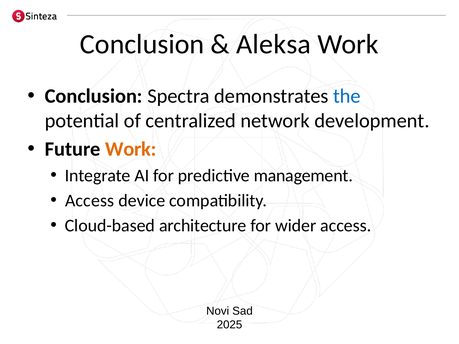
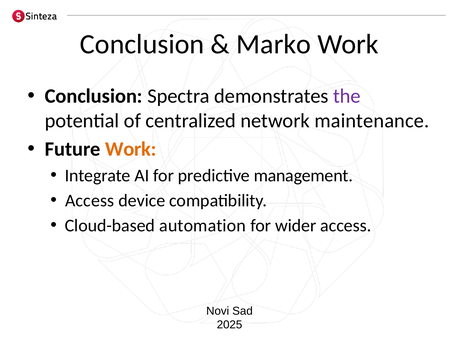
Aleksa: Aleksa -> Marko
the colour: blue -> purple
development: development -> maintenance
architecture: architecture -> automation
